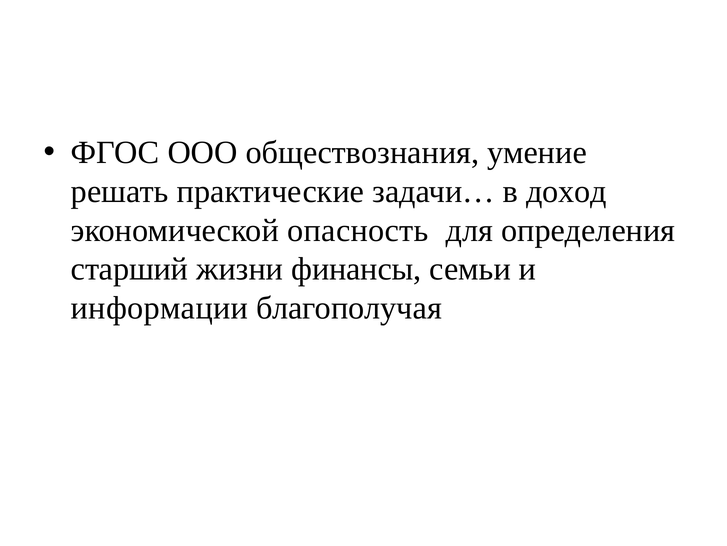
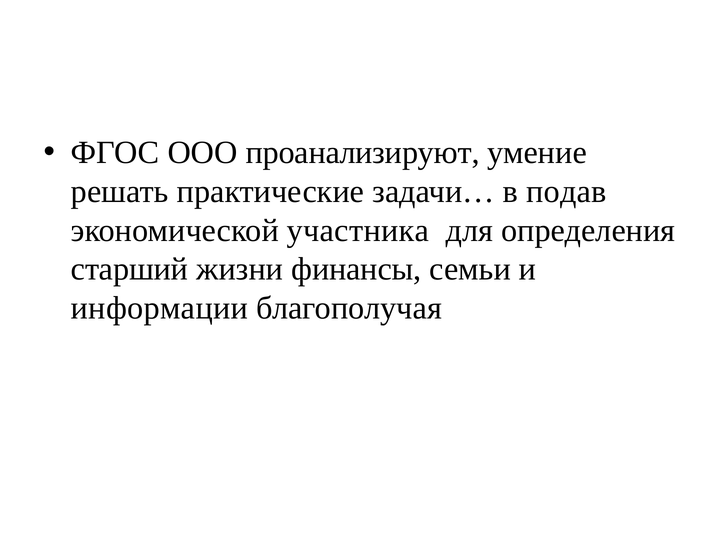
обществознания: обществознания -> проанализируют
доход: доход -> подав
опасность: опасность -> участника
